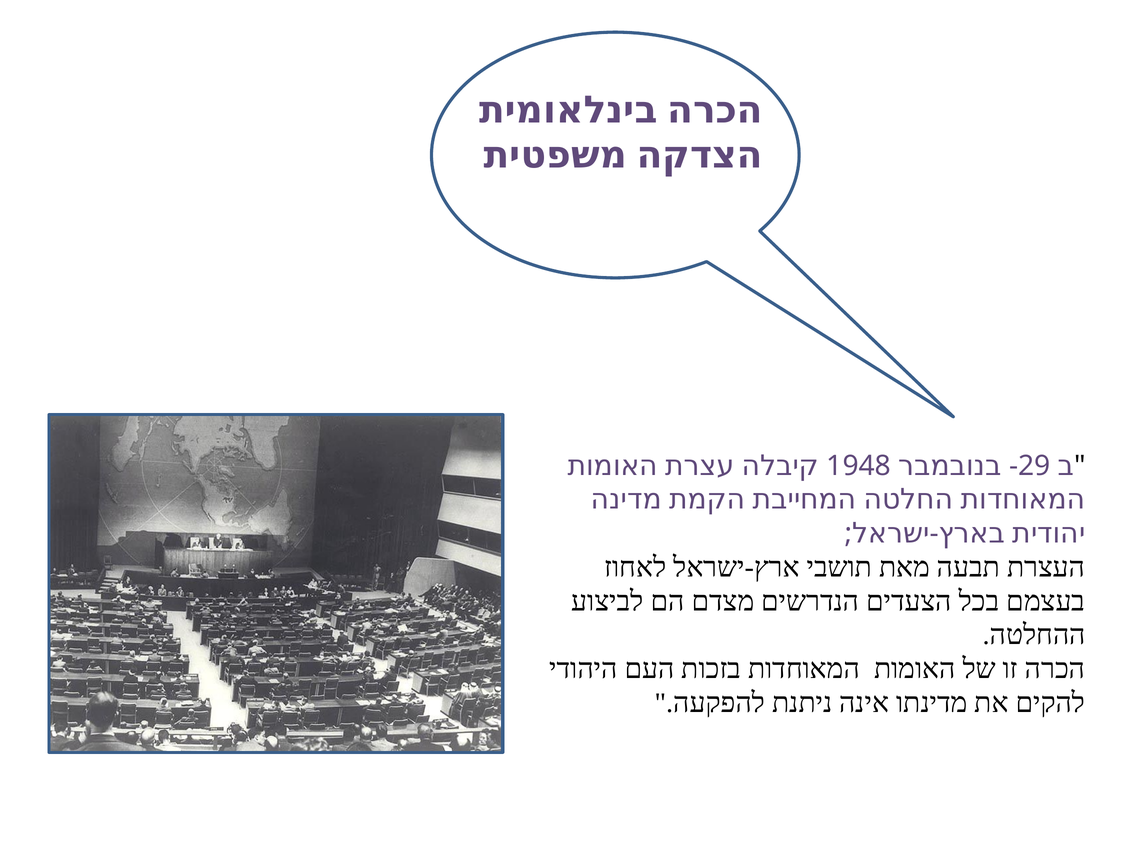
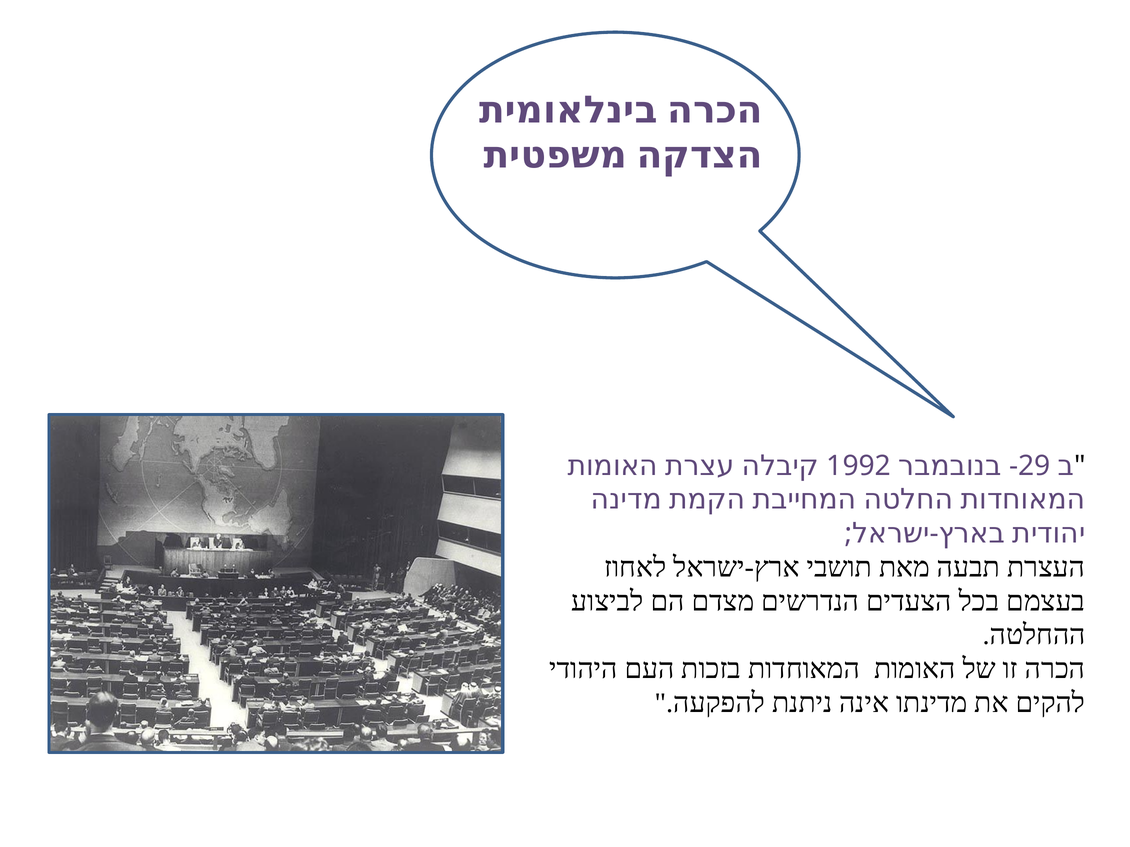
1948: 1948 -> 1992
